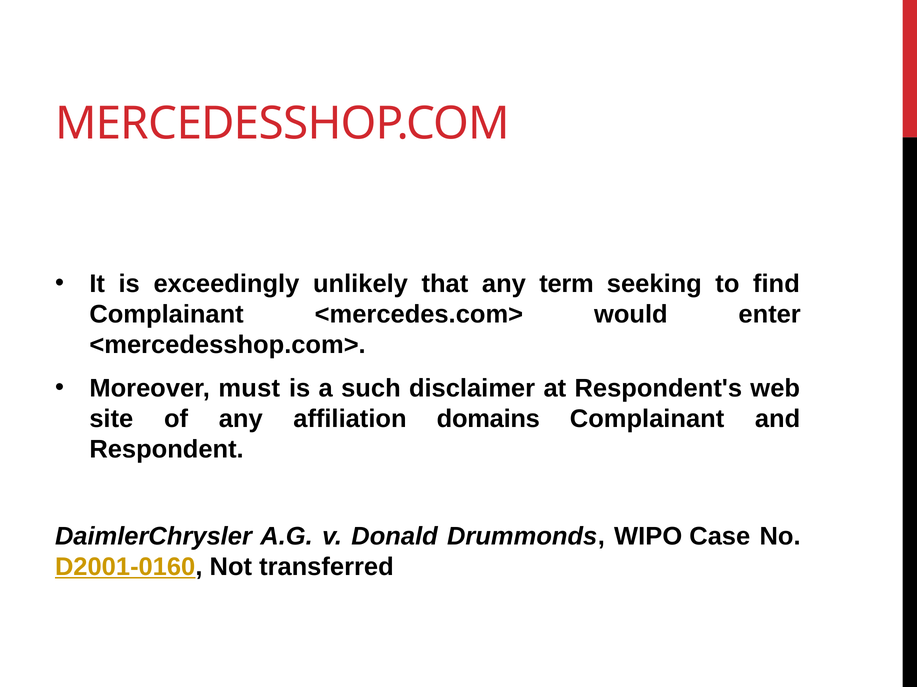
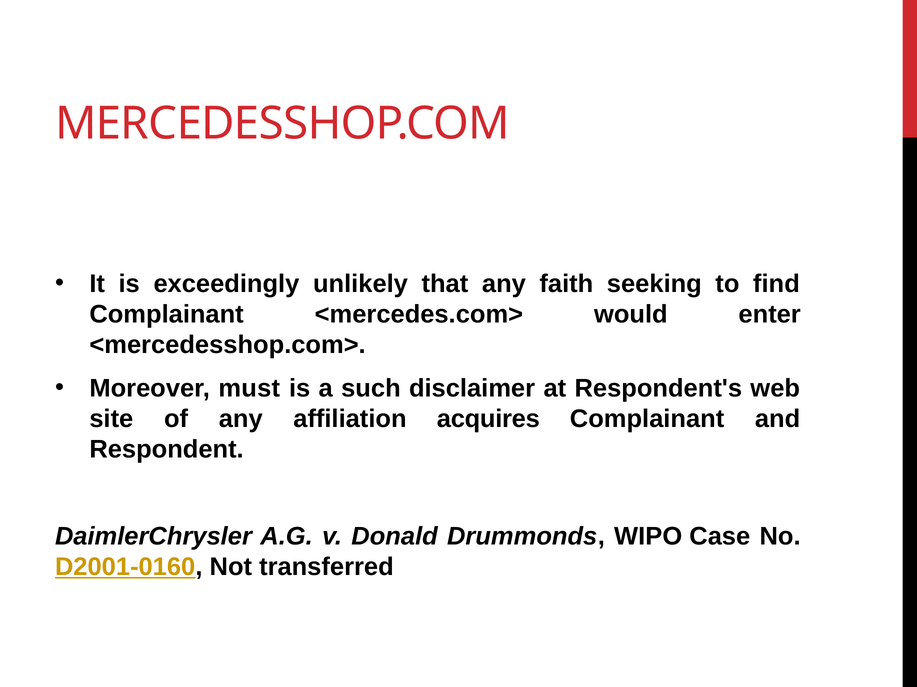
term: term -> faith
domains: domains -> acquires
